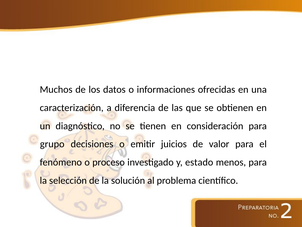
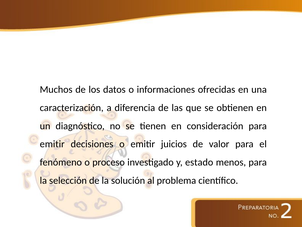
grupo at (52, 144): grupo -> emitir
